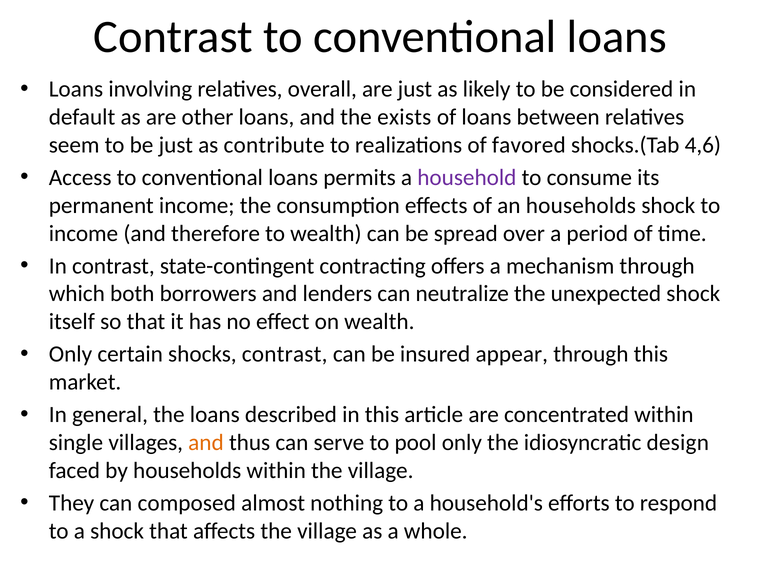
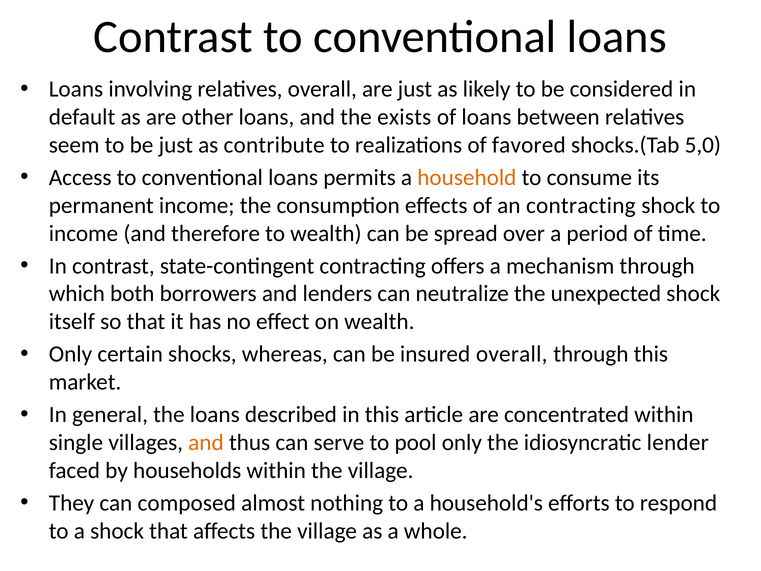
4,6: 4,6 -> 5,0
household colour: purple -> orange
an households: households -> contracting
shocks contrast: contrast -> whereas
insured appear: appear -> overall
design: design -> lender
